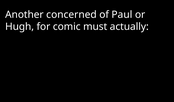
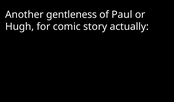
concerned: concerned -> gentleness
must: must -> story
